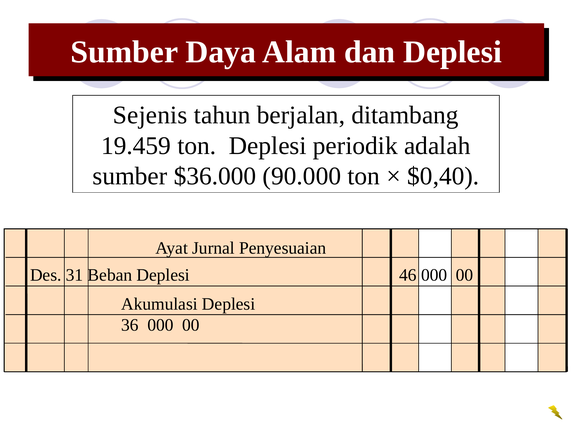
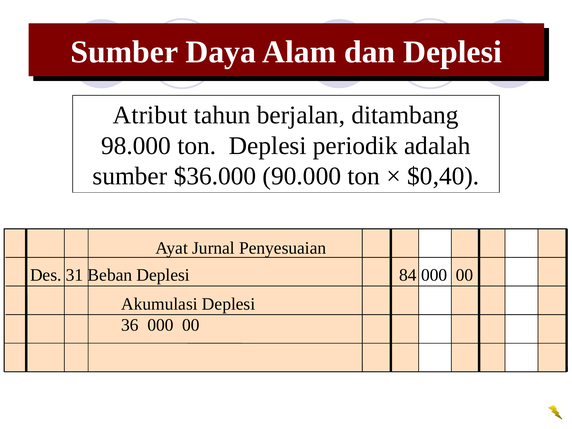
Sejenis: Sejenis -> Atribut
19.459: 19.459 -> 98.000
46: 46 -> 84
